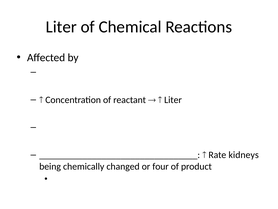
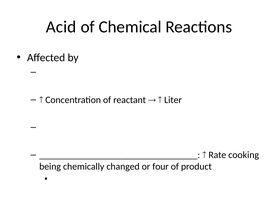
Liter at (61, 27): Liter -> Acid
kidneys: kidneys -> cooking
